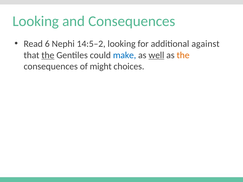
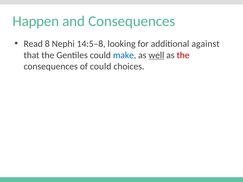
Looking at (36, 21): Looking -> Happen
6: 6 -> 8
14:5–2: 14:5–2 -> 14:5–8
the at (48, 55) underline: present -> none
the at (183, 55) colour: orange -> red
of might: might -> could
